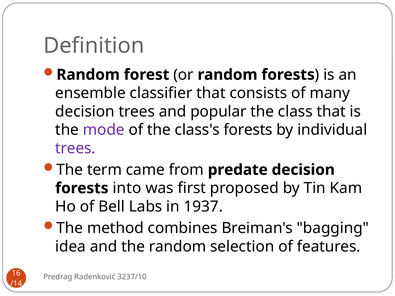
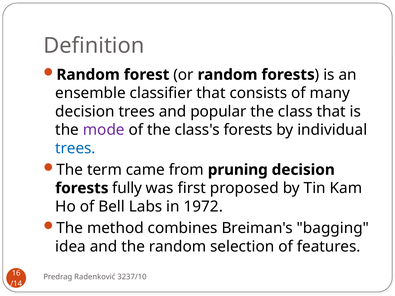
trees at (75, 148) colour: purple -> blue
predate: predate -> pruning
into: into -> fully
1937: 1937 -> 1972
